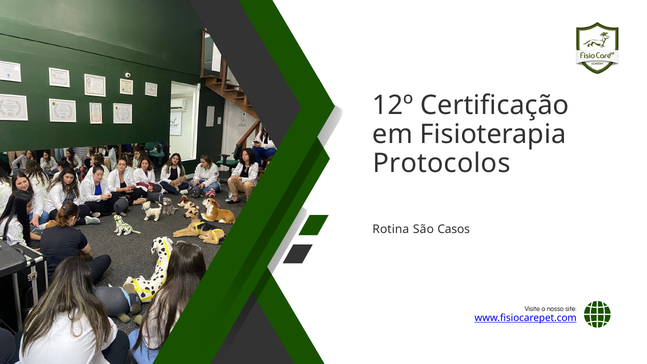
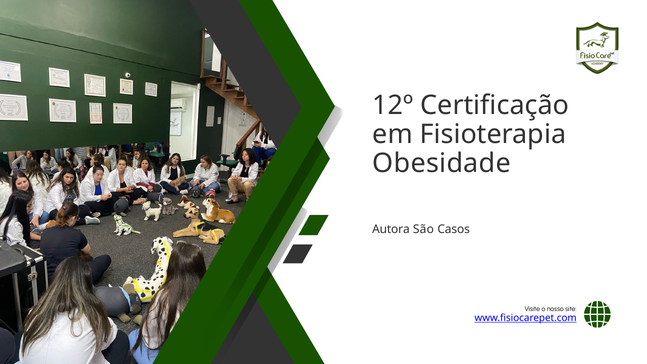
Protocolos: Protocolos -> Obesidade
Rotina: Rotina -> Autora
